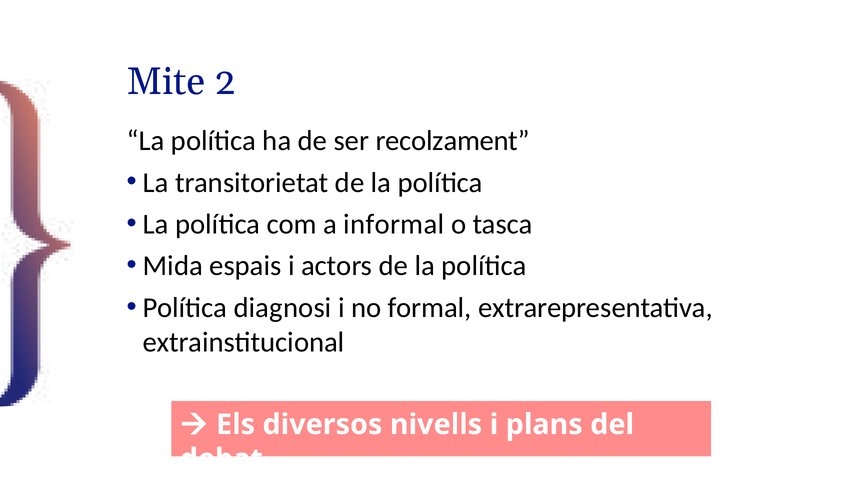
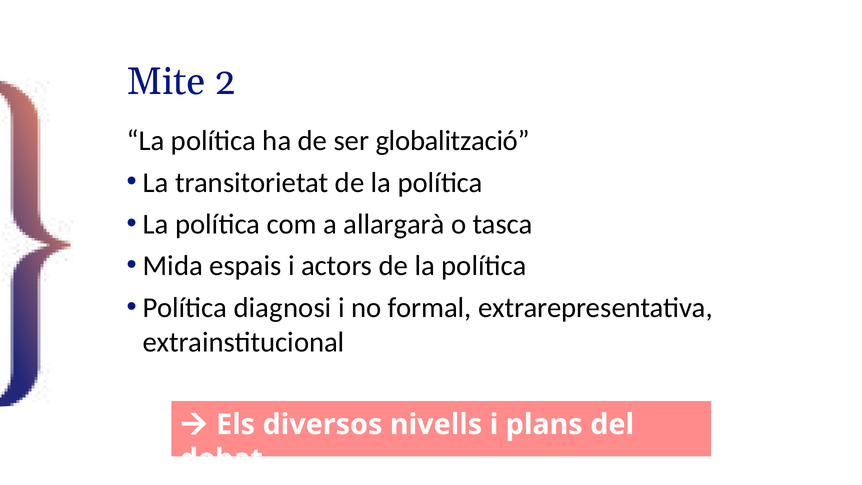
recolzament: recolzament -> globalització
informal: informal -> allargarà
